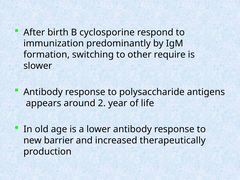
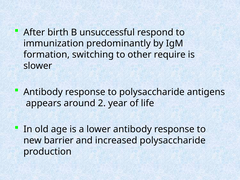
cyclosporine: cyclosporine -> unsuccessful
increased therapeutically: therapeutically -> polysaccharide
